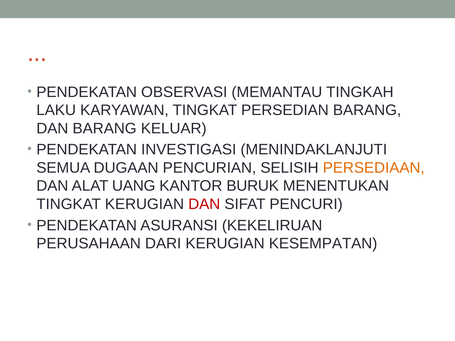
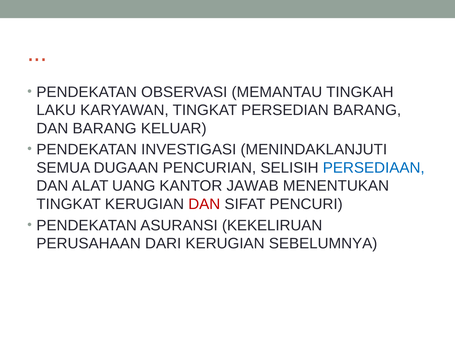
PERSEDIAAN colour: orange -> blue
BURUK: BURUK -> JAWAB
KESEMPATAN: KESEMPATAN -> SEBELUMNYA
